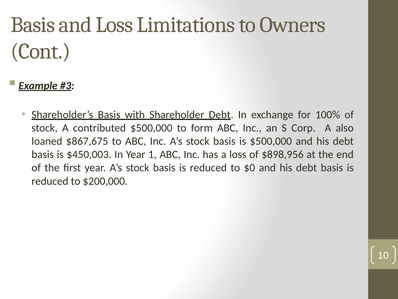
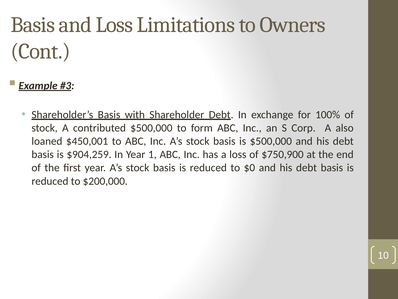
$867,675: $867,675 -> $450,001
$450,003: $450,003 -> $904,259
$898,956: $898,956 -> $750,900
